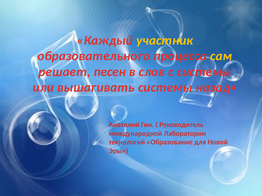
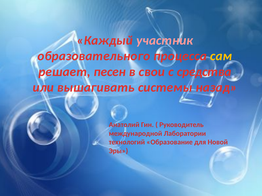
участник colour: yellow -> pink
слов: слов -> свои
с системы: системы -> средства
